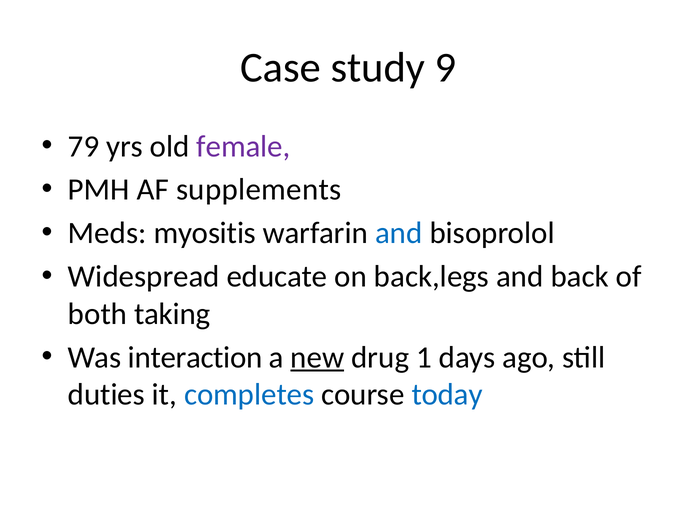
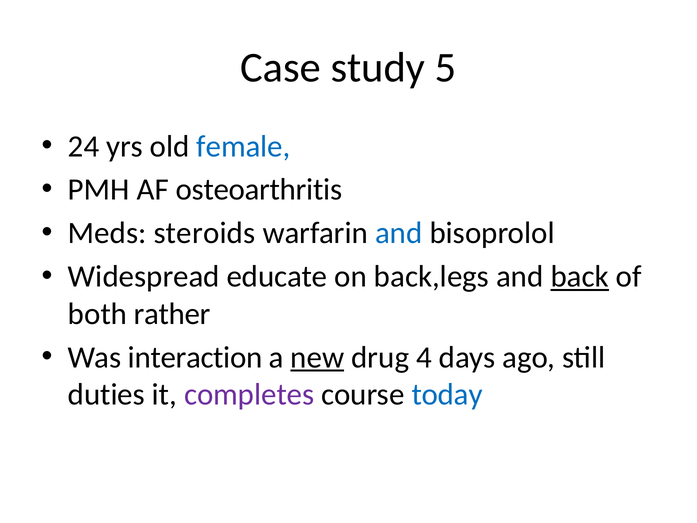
9: 9 -> 5
79: 79 -> 24
female colour: purple -> blue
supplements: supplements -> osteoarthritis
myositis: myositis -> steroids
back underline: none -> present
taking: taking -> rather
1: 1 -> 4
completes colour: blue -> purple
